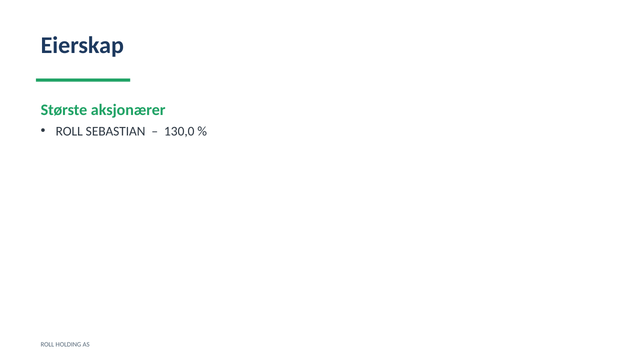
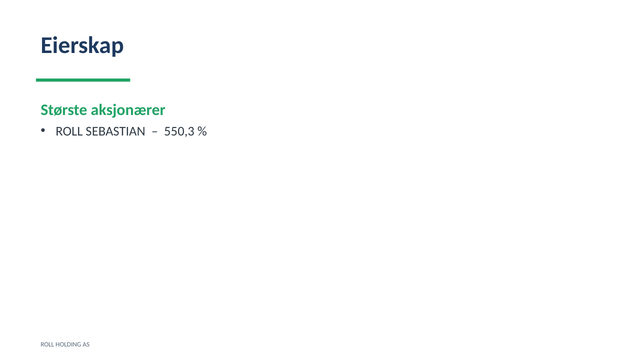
130,0: 130,0 -> 550,3
